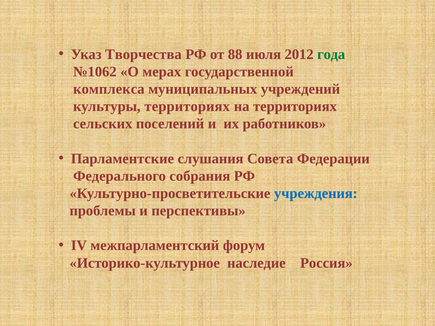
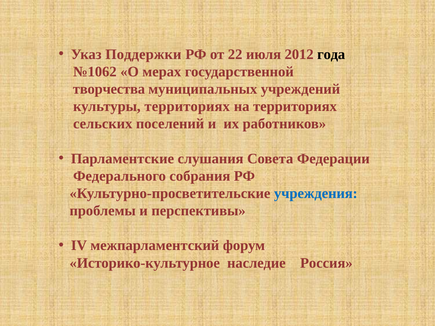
Творчества: Творчества -> Поддержки
88: 88 -> 22
года colour: green -> black
комплекса: комплекса -> творчества
